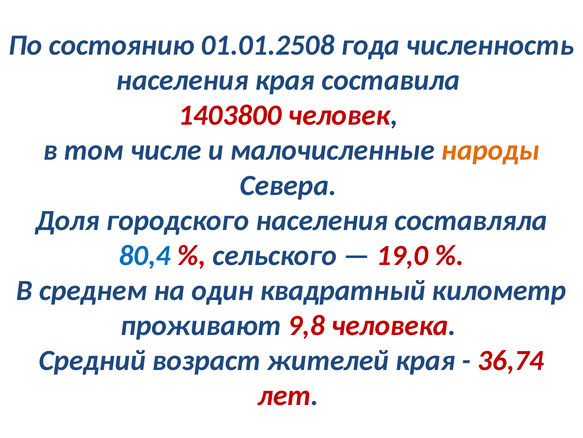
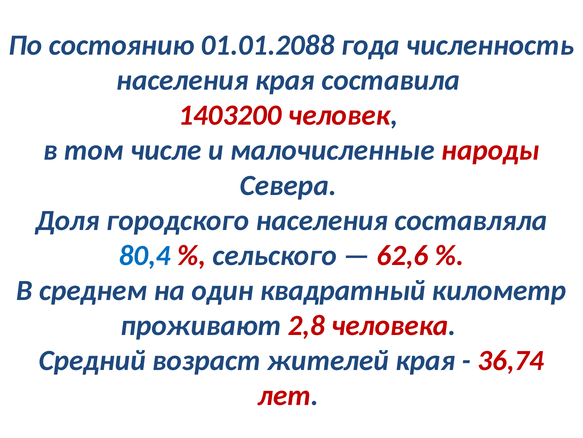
01.01.2508: 01.01.2508 -> 01.01.2088
1403800: 1403800 -> 1403200
народы colour: orange -> red
19,0: 19,0 -> 62,6
9,8: 9,8 -> 2,8
